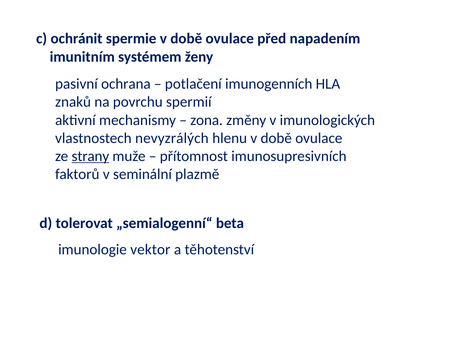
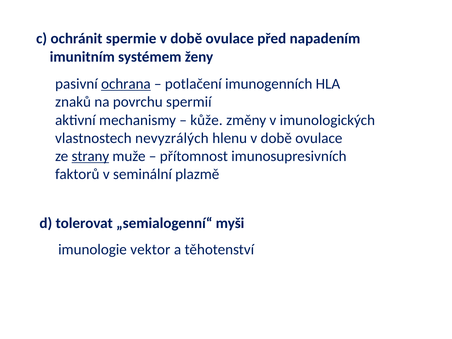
ochrana underline: none -> present
zona: zona -> kůže
beta: beta -> myši
